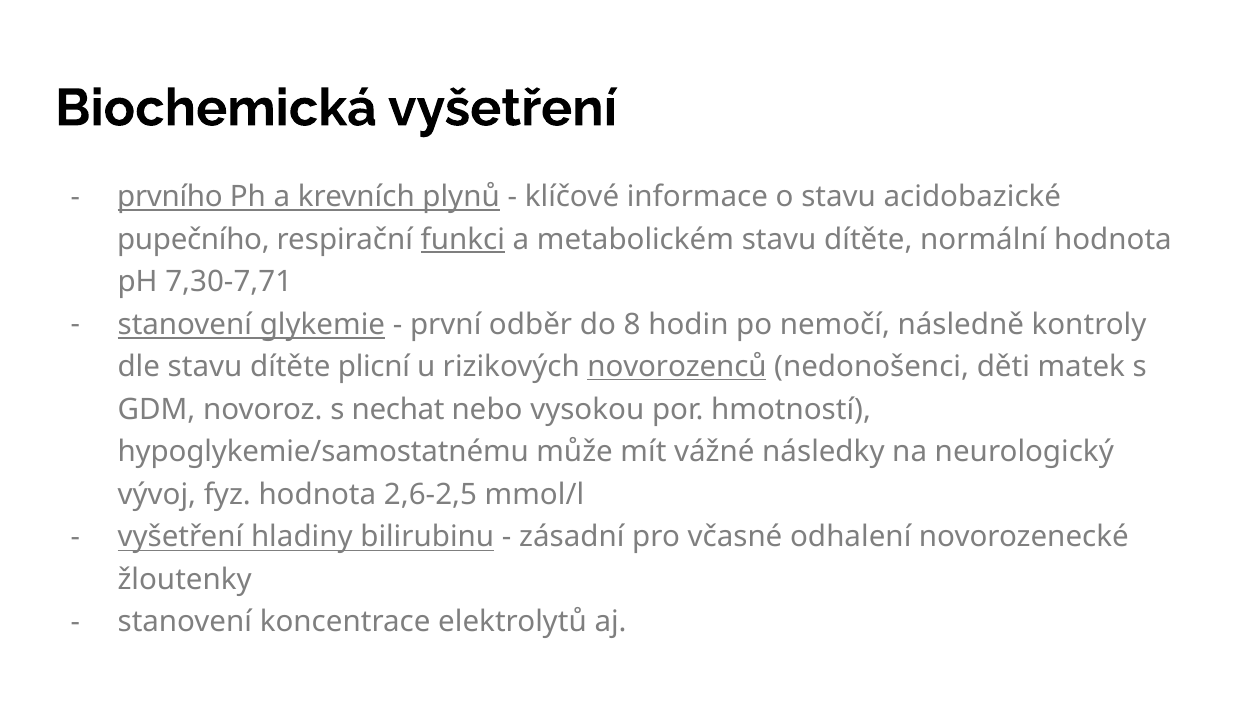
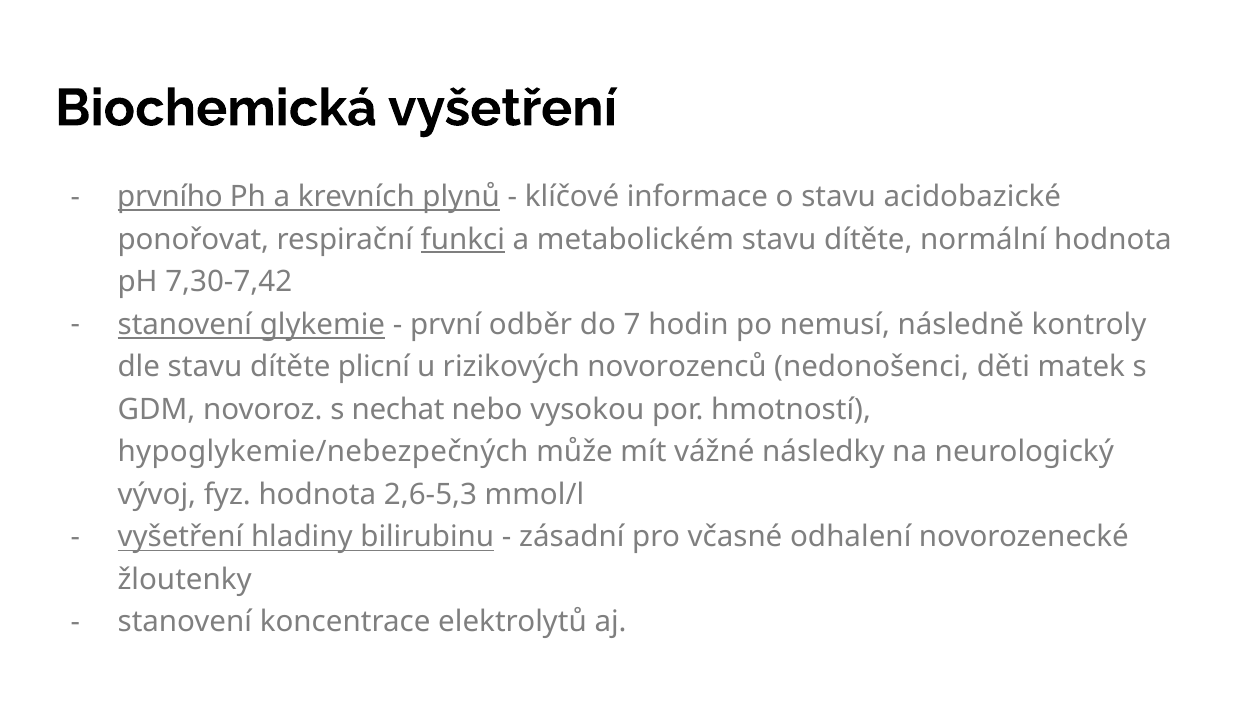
pupečního: pupečního -> ponořovat
7,30-7,71: 7,30-7,71 -> 7,30-7,42
8: 8 -> 7
nemočí: nemočí -> nemusí
novorozenců underline: present -> none
hypoglykemie/samostatnému: hypoglykemie/samostatnému -> hypoglykemie/nebezpečných
2,6-2,5: 2,6-2,5 -> 2,6-5,3
